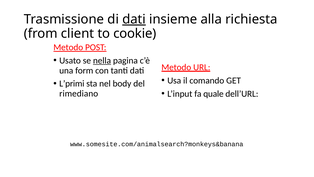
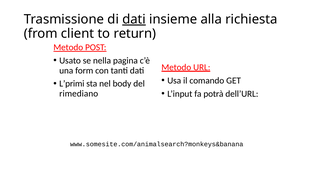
cookie: cookie -> return
nella underline: present -> none
quale: quale -> potrà
